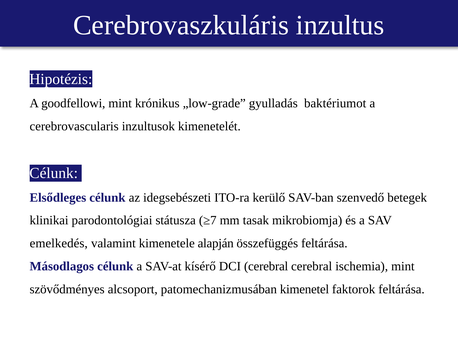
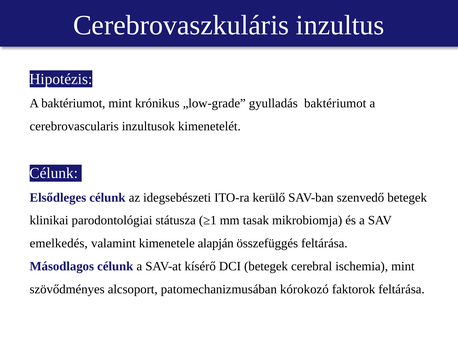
A goodfellowi: goodfellowi -> baktériumot
≥7: ≥7 -> ≥1
DCI cerebral: cerebral -> betegek
kimenetel: kimenetel -> kórokozó
